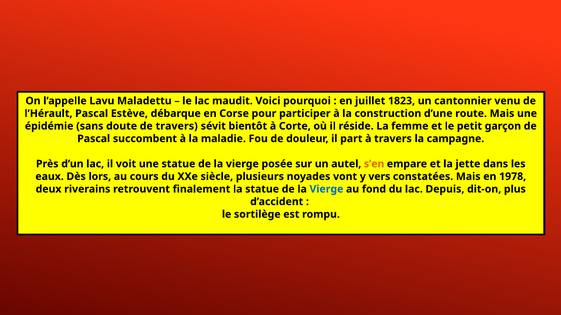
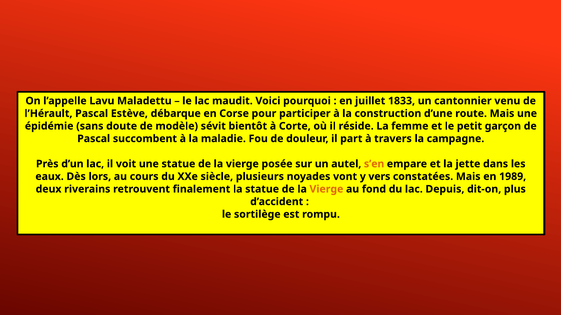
1823: 1823 -> 1833
de travers: travers -> modèle
1978: 1978 -> 1989
Vierge at (326, 189) colour: blue -> orange
